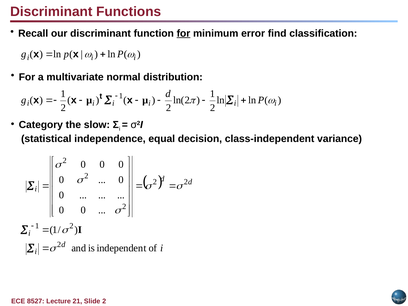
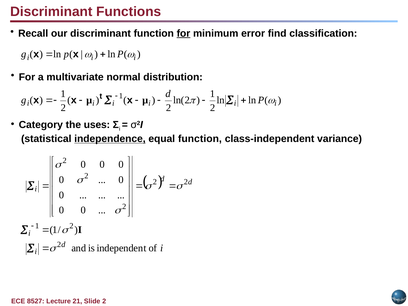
slow: slow -> uses
independence underline: none -> present
equal decision: decision -> function
